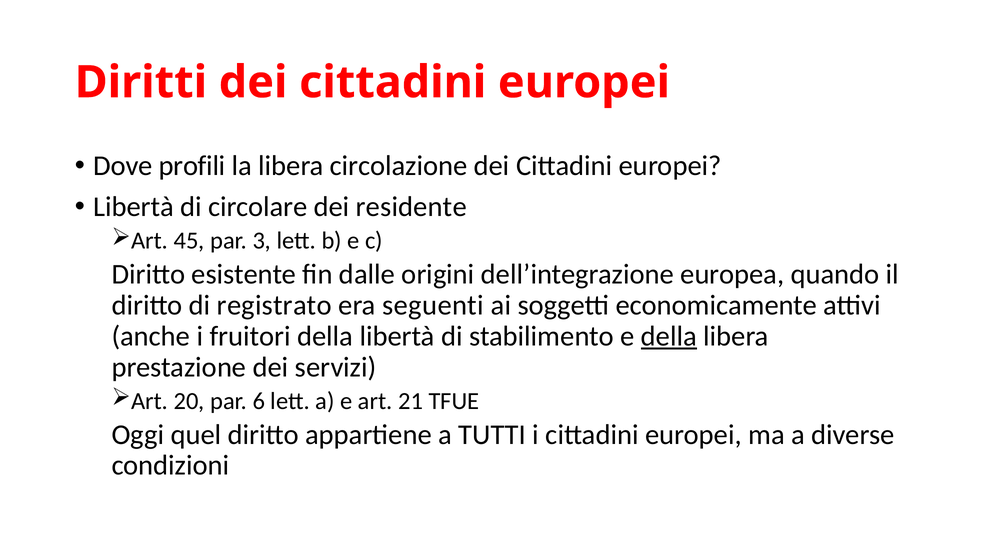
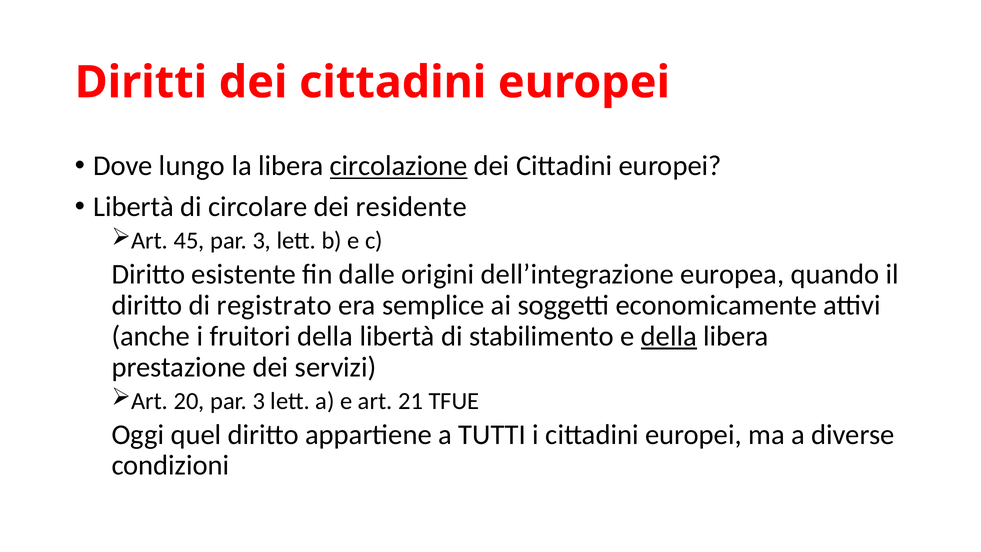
profili: profili -> lungo
circolazione underline: none -> present
seguenti: seguenti -> semplice
20 par 6: 6 -> 3
